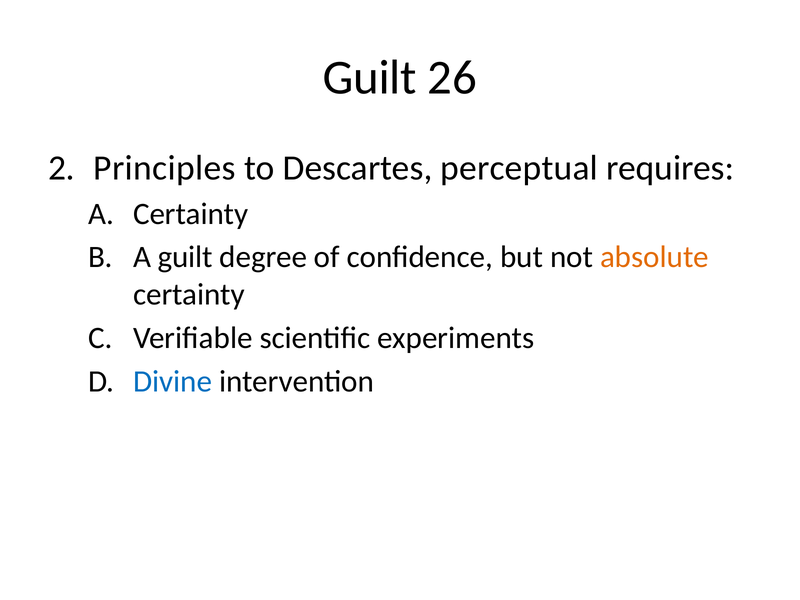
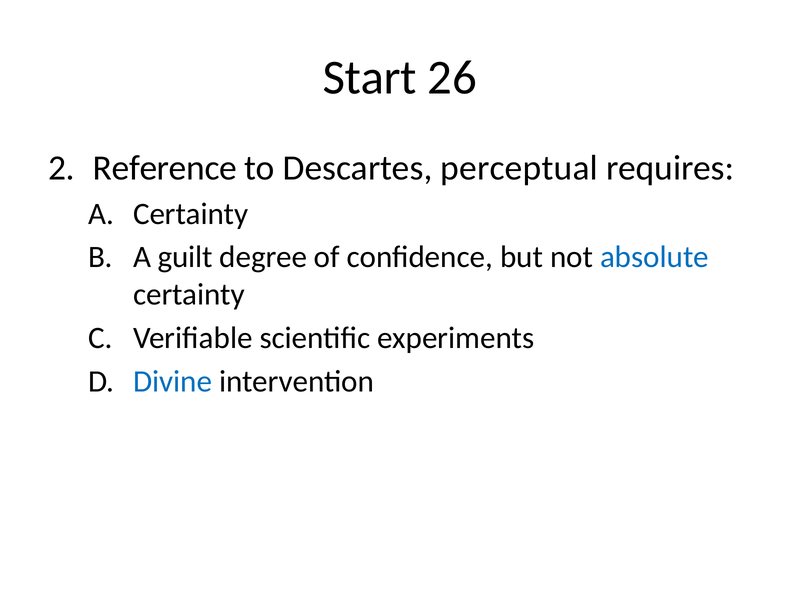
Guilt at (370, 77): Guilt -> Start
Principles: Principles -> Reference
absolute colour: orange -> blue
